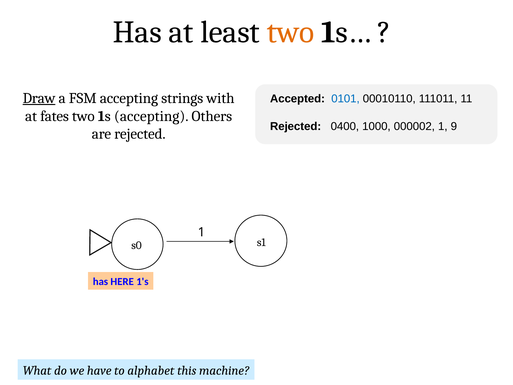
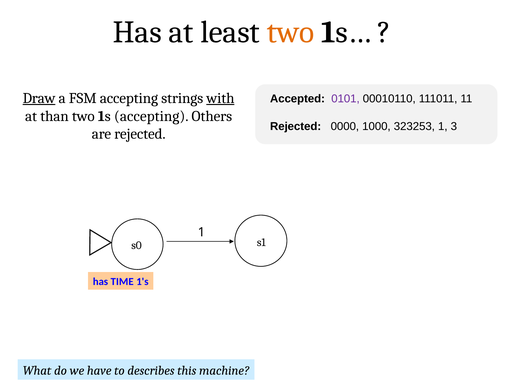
with underline: none -> present
0101 colour: blue -> purple
fates: fates -> than
0400: 0400 -> 0000
000002: 000002 -> 323253
9: 9 -> 3
HERE: HERE -> TIME
alphabet: alphabet -> describes
